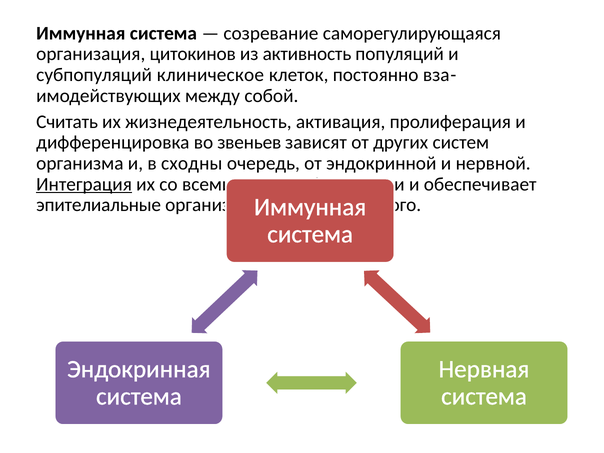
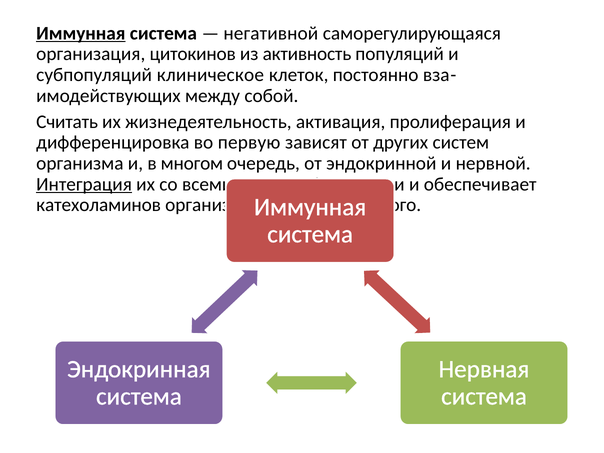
Иммунная at (81, 33) underline: none -> present
созревание: созревание -> негативной
звеньев: звеньев -> первую
сходны: сходны -> многом
эпителиальные: эпителиальные -> катехоламинов
